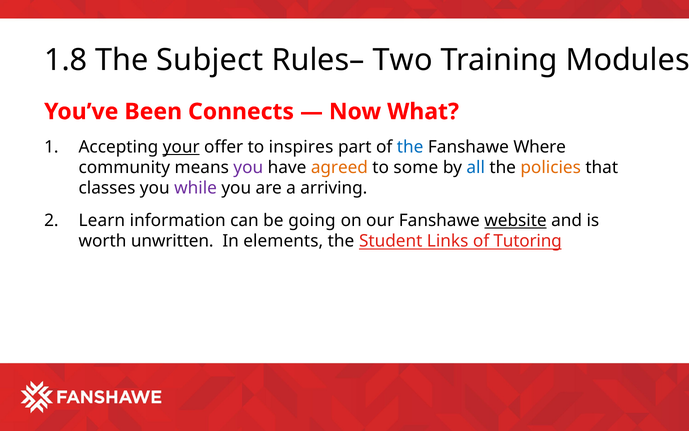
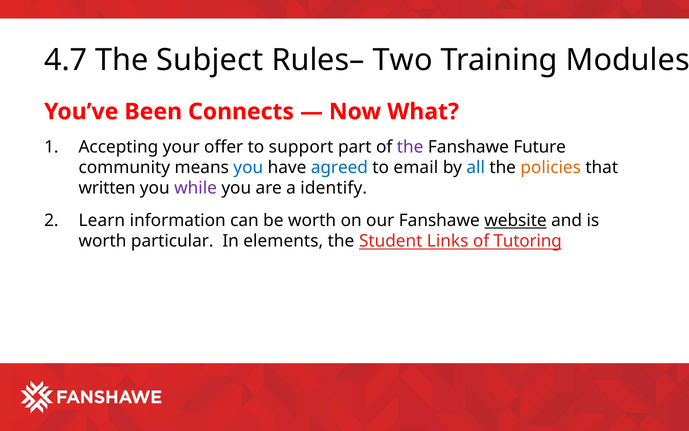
1.8: 1.8 -> 4.7
your underline: present -> none
inspires: inspires -> support
the at (410, 147) colour: blue -> purple
Where: Where -> Future
you at (248, 167) colour: purple -> blue
agreed colour: orange -> blue
some: some -> email
classes: classes -> written
arriving: arriving -> identify
be going: going -> worth
unwritten: unwritten -> particular
